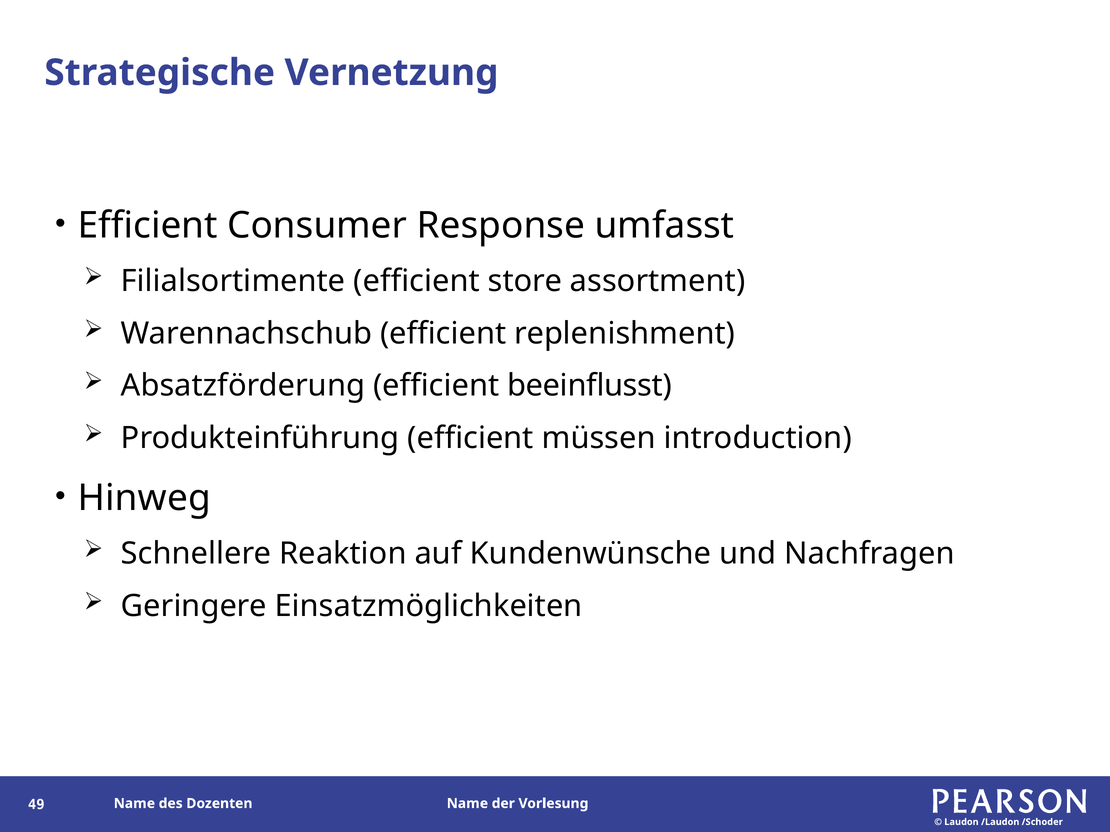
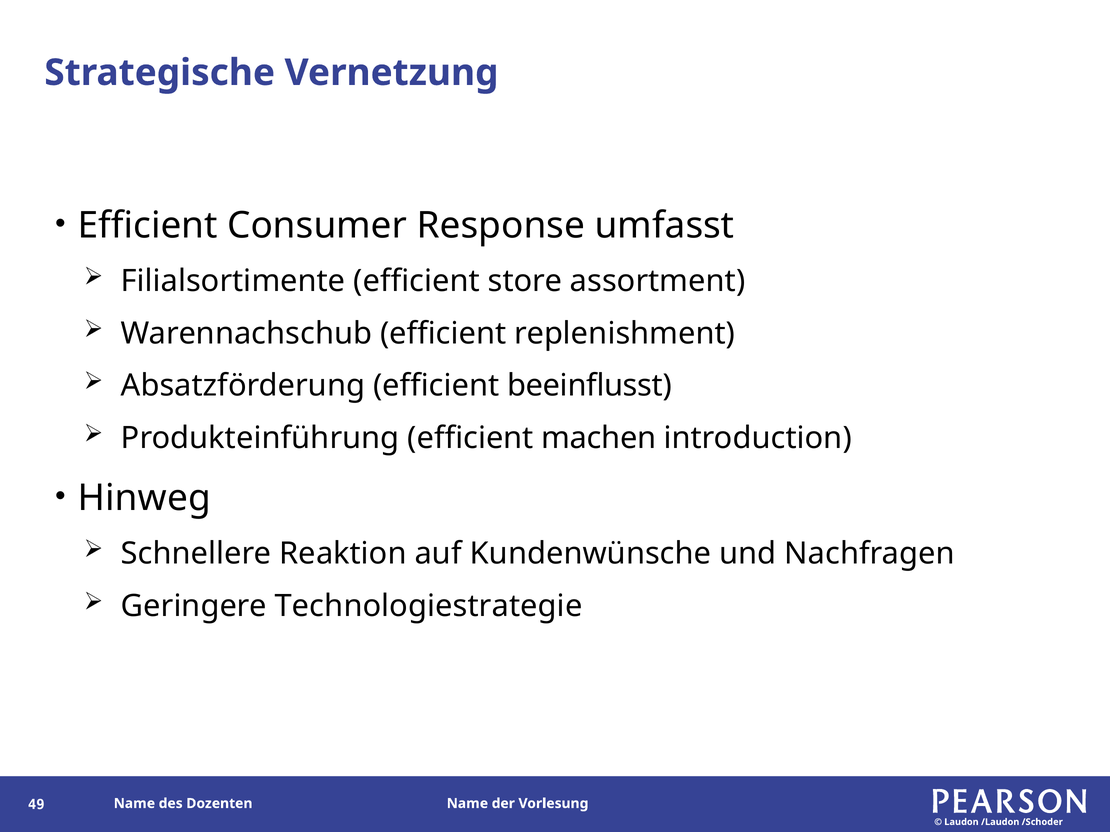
müssen: müssen -> machen
Einsatzmöglichkeiten: Einsatzmöglichkeiten -> Technologiestrategie
